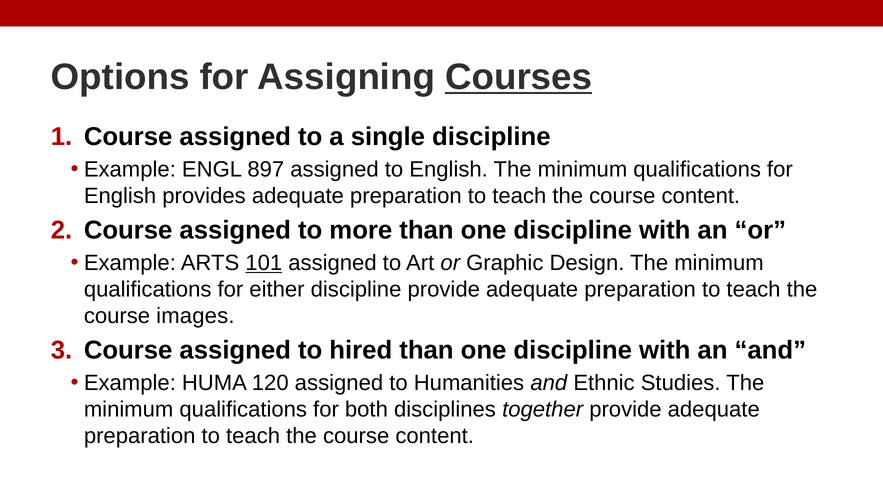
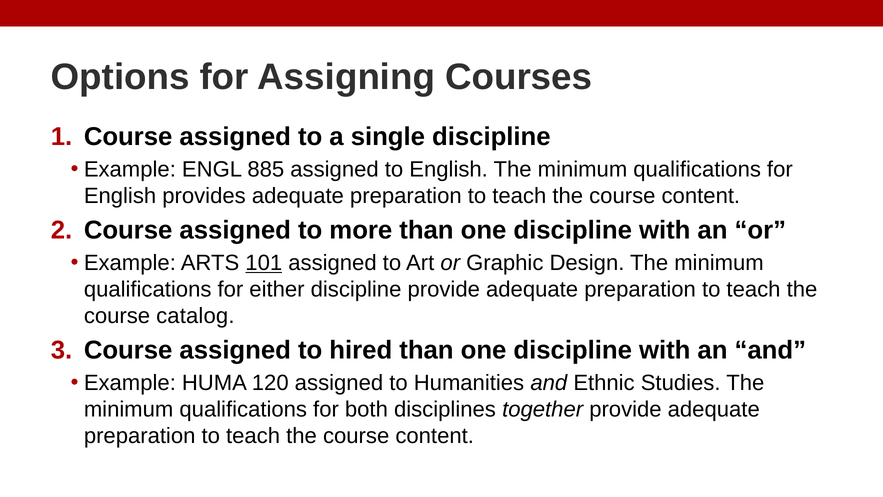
Courses underline: present -> none
897: 897 -> 885
images: images -> catalog
